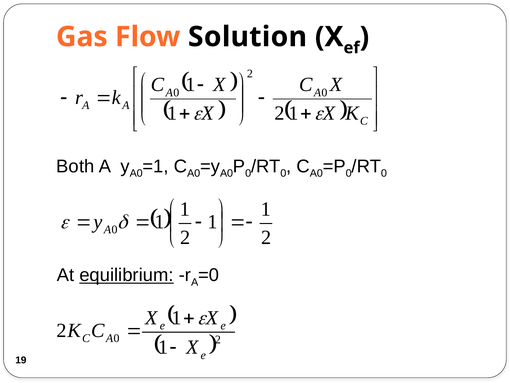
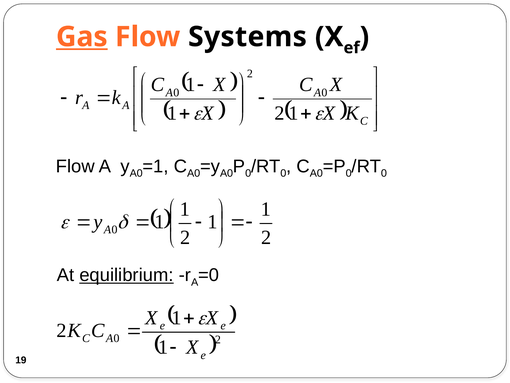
Gas underline: none -> present
Solution: Solution -> Systems
Both at (75, 166): Both -> Flow
